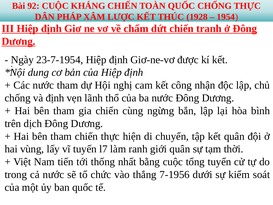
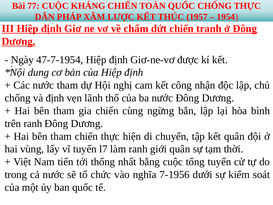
92: 92 -> 77
1928: 1928 -> 1957
23-7-1954: 23-7-1954 -> 47-7-1954
trên dịch: dịch -> ranh
thắng: thắng -> nghĩa
